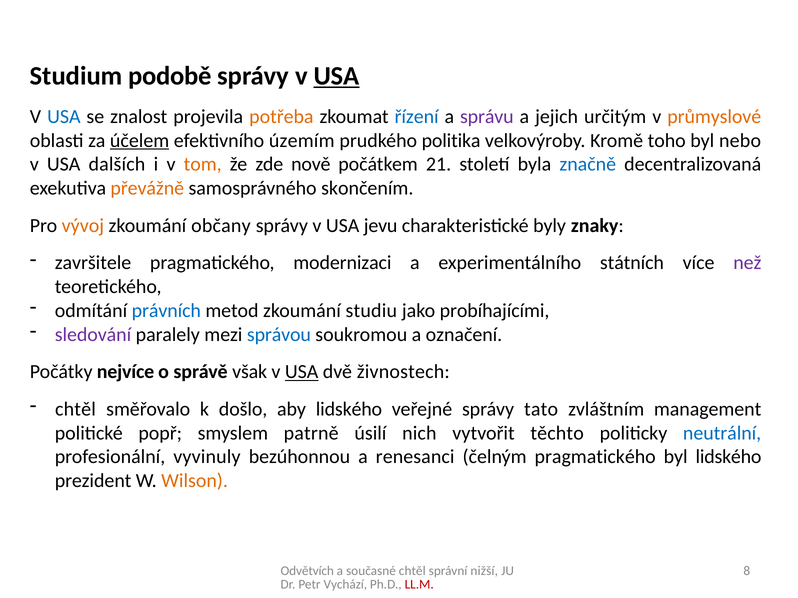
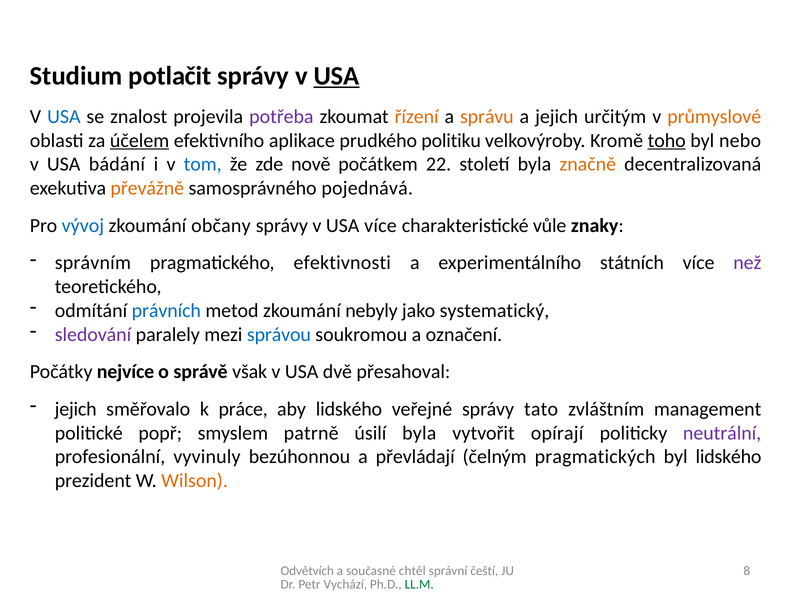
podobě: podobě -> potlačit
potřeba colour: orange -> purple
řízení colour: blue -> orange
správu colour: purple -> orange
územím: územím -> aplikace
politika: politika -> politiku
toho underline: none -> present
dalších: dalších -> bádání
tom colour: orange -> blue
21: 21 -> 22
značně colour: blue -> orange
skončením: skončením -> pojednává
vývoj colour: orange -> blue
USA jevu: jevu -> více
byly: byly -> vůle
završitele: završitele -> správním
modernizaci: modernizaci -> efektivnosti
studiu: studiu -> nebyly
probíhajícími: probíhajícími -> systematický
USA at (302, 372) underline: present -> none
živnostech: živnostech -> přesahoval
chtěl at (75, 409): chtěl -> jejich
došlo: došlo -> práce
úsilí nich: nich -> byla
těchto: těchto -> opírají
neutrální colour: blue -> purple
renesanci: renesanci -> převládají
čelným pragmatického: pragmatického -> pragmatických
nižší: nižší -> čeští
LL.M colour: red -> green
